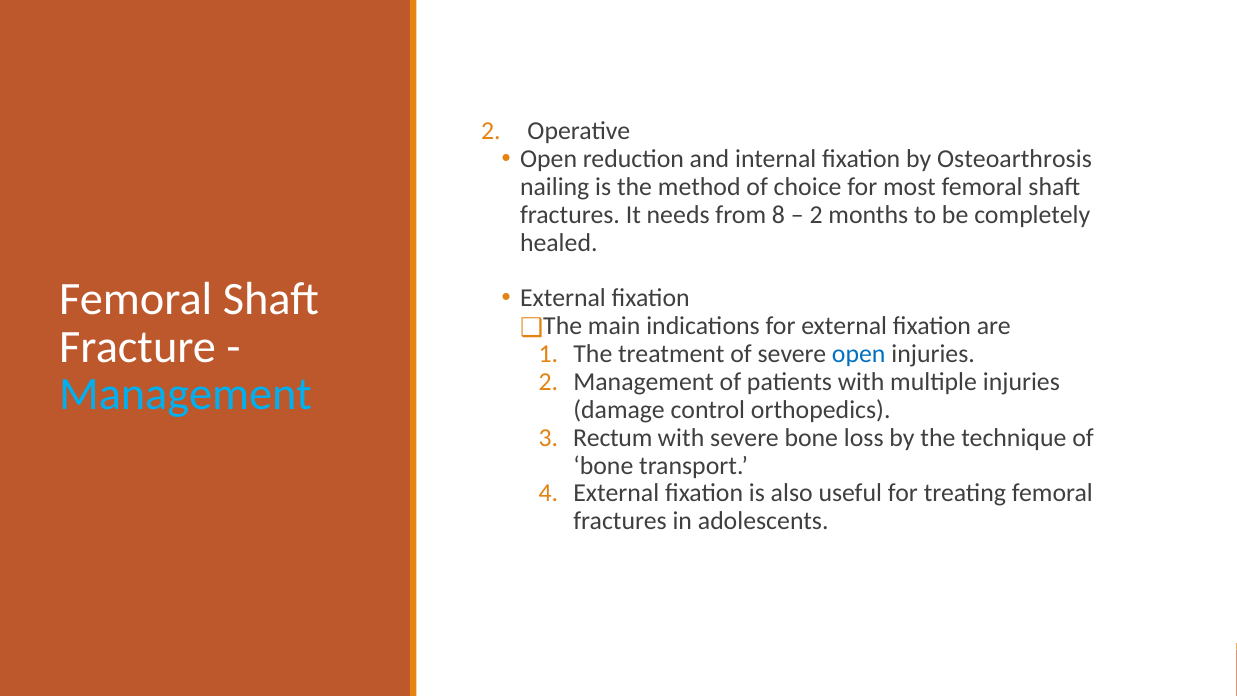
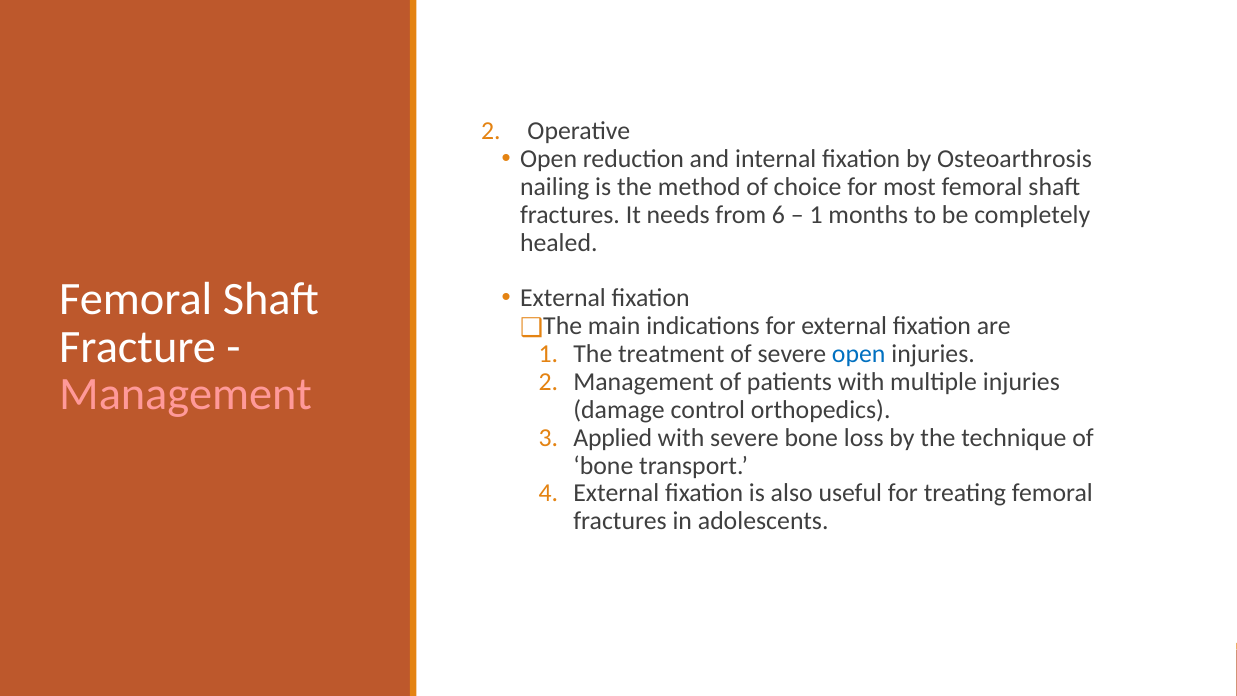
8: 8 -> 6
2 at (816, 215): 2 -> 1
Management at (186, 394) colour: light blue -> pink
Rectum: Rectum -> Applied
